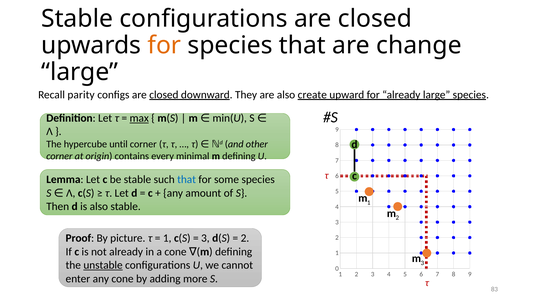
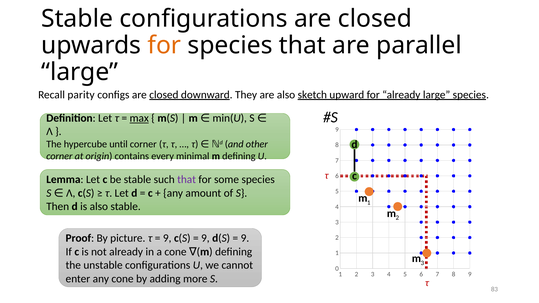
change: change -> parallel
create: create -> sketch
that at (187, 180) colour: blue -> purple
1 at (167, 238): 1 -> 9
3 at (205, 238): 3 -> 9
2 at (245, 238): 2 -> 9
unstable underline: present -> none
